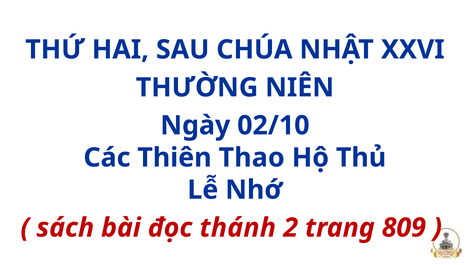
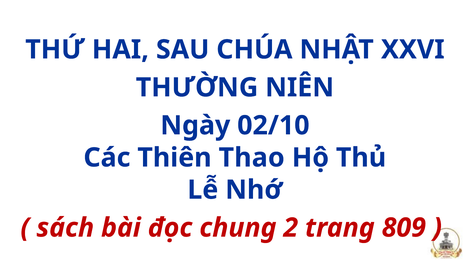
thánh: thánh -> chung
